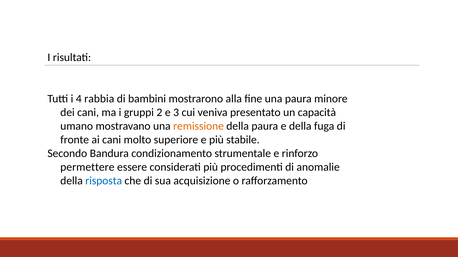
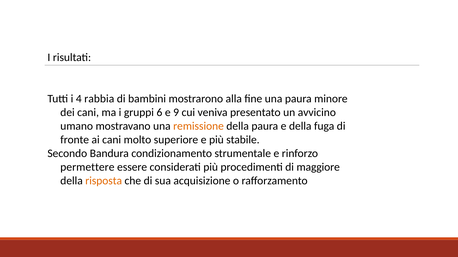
2: 2 -> 6
3: 3 -> 9
capacità: capacità -> avvicino
anomalie: anomalie -> maggiore
risposta colour: blue -> orange
